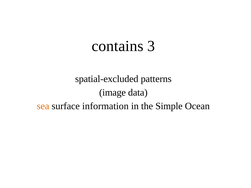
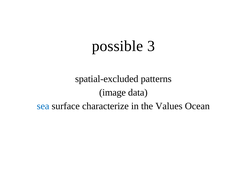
contains: contains -> possible
sea colour: orange -> blue
information: information -> characterize
Simple: Simple -> Values
